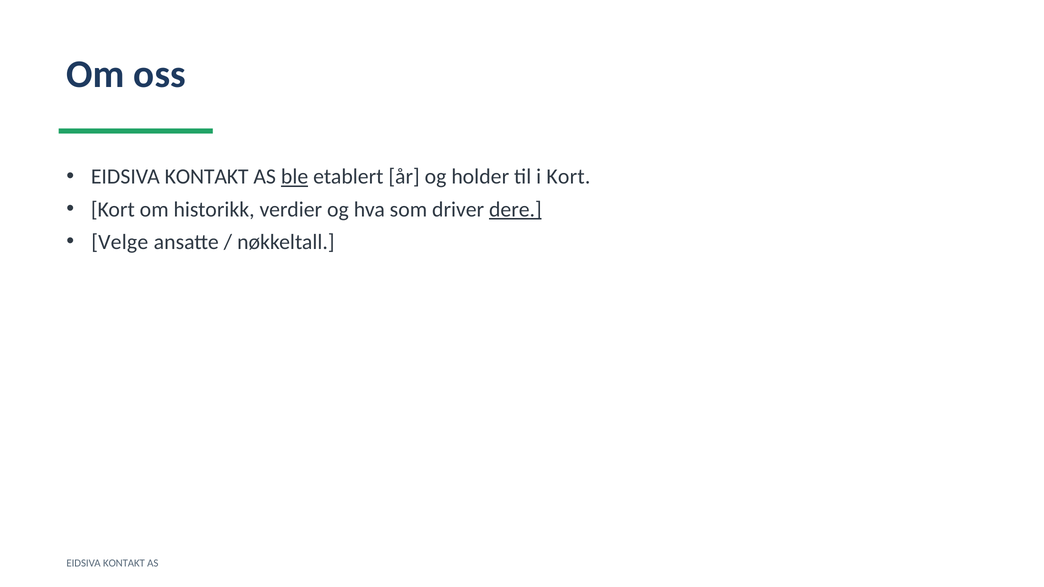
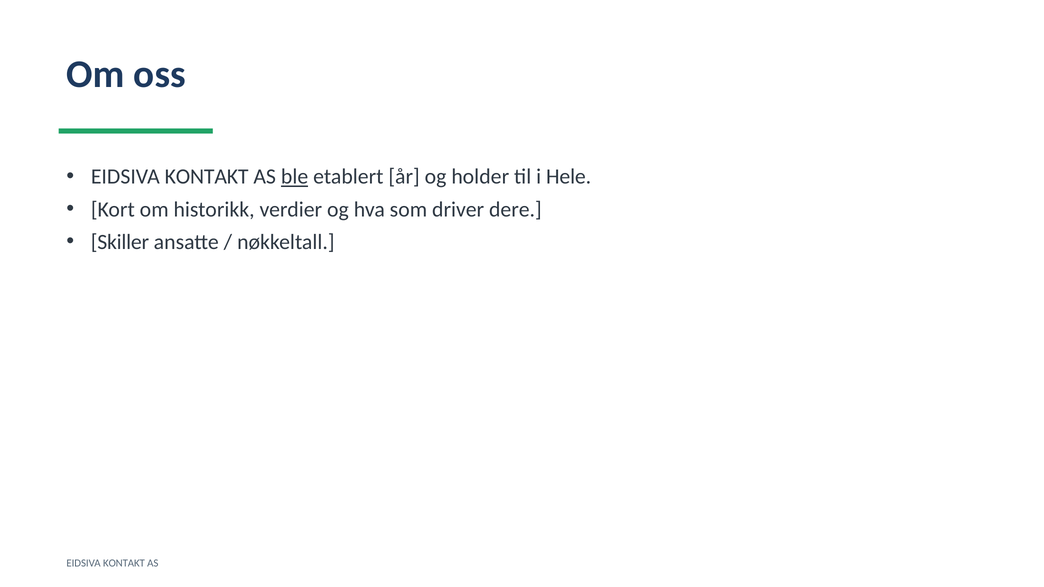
i Kort: Kort -> Hele
dere underline: present -> none
Velge: Velge -> Skiller
